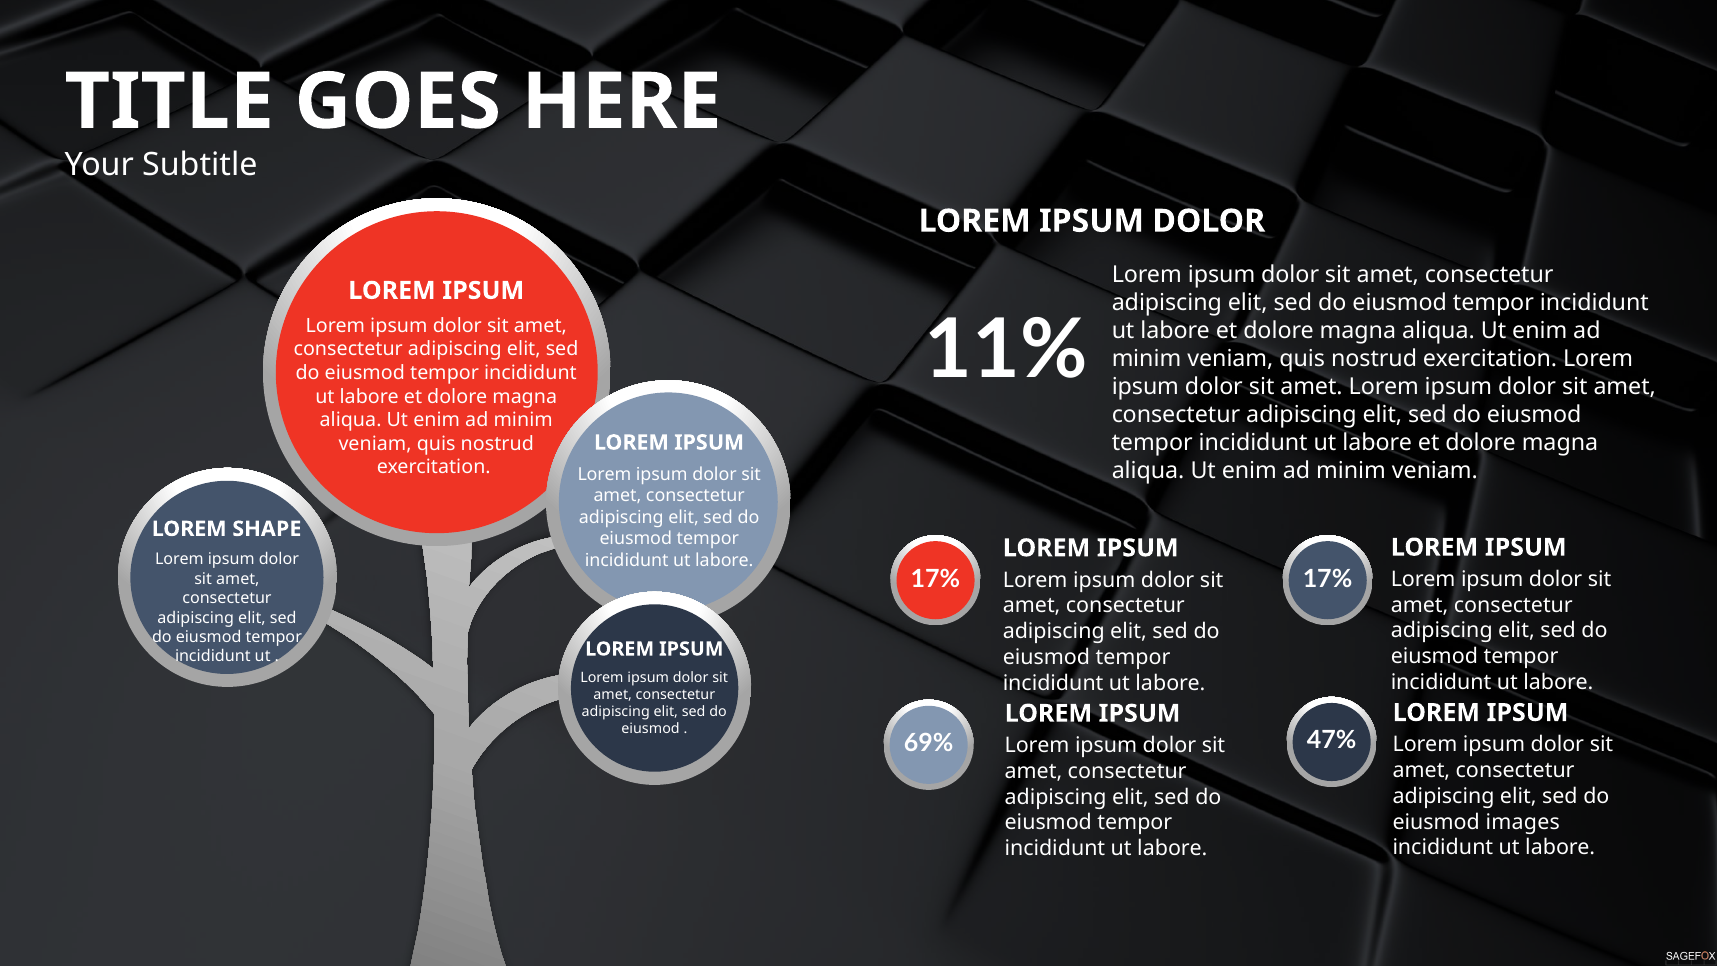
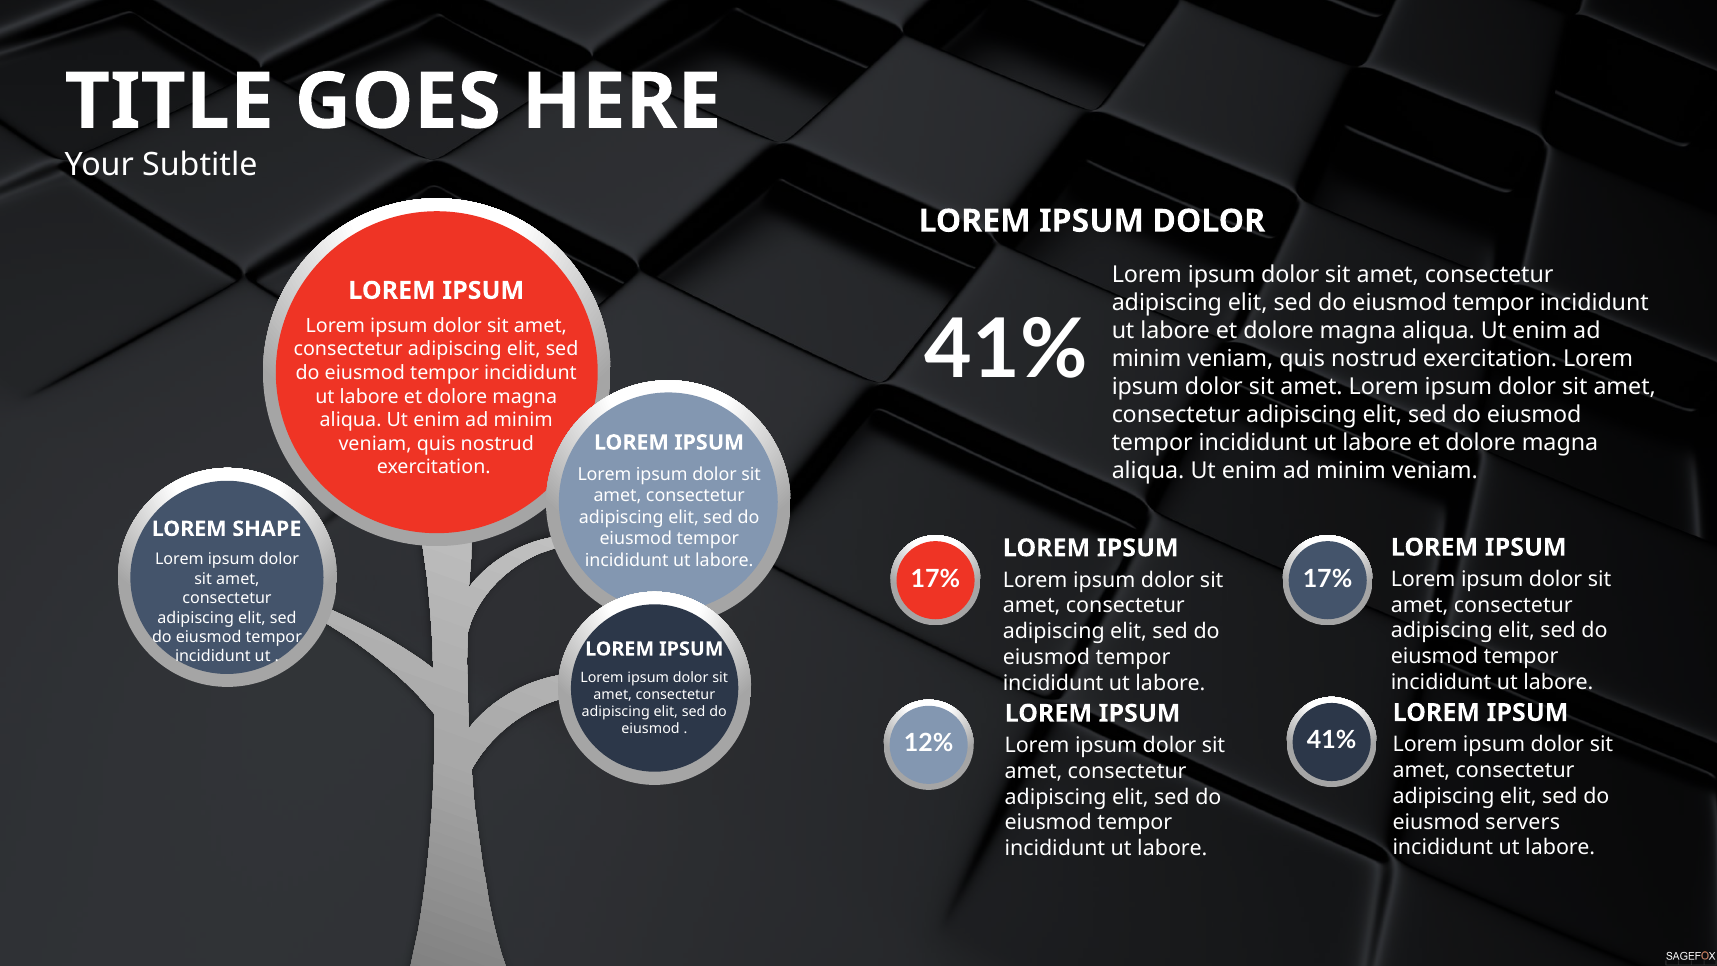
11% at (1006, 350): 11% -> 41%
47% at (1332, 741): 47% -> 41%
69%: 69% -> 12%
images: images -> servers
